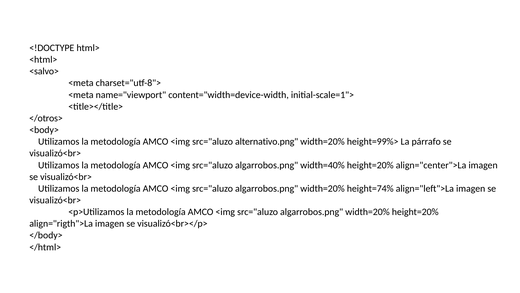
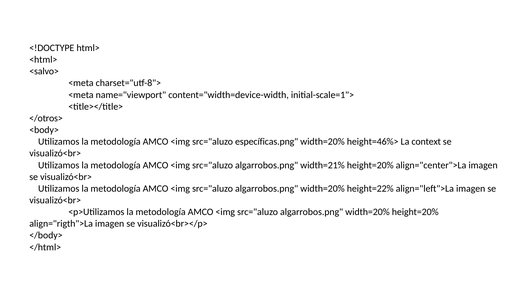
alternativo.png: alternativo.png -> específicas.png
height=99%>: height=99%> -> height=46%>
párrafo: párrafo -> context
width=40%: width=40% -> width=21%
height=74%: height=74% -> height=22%
